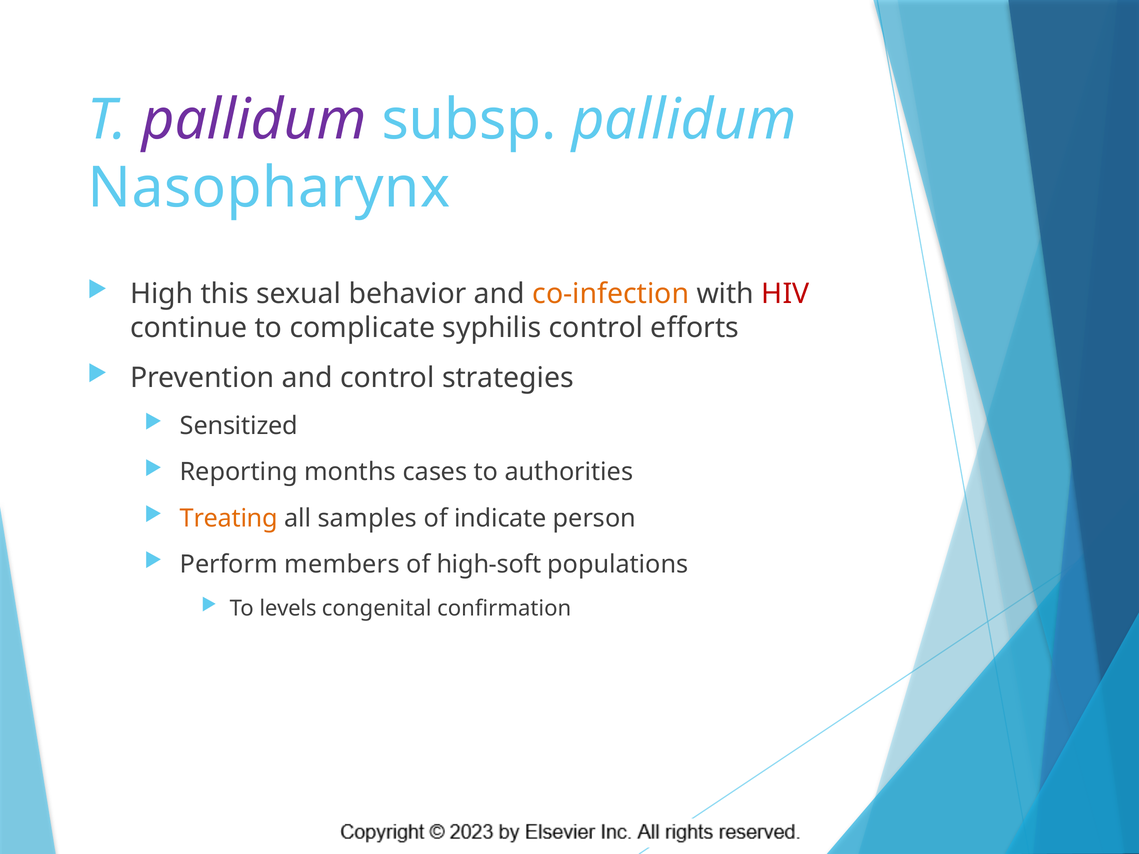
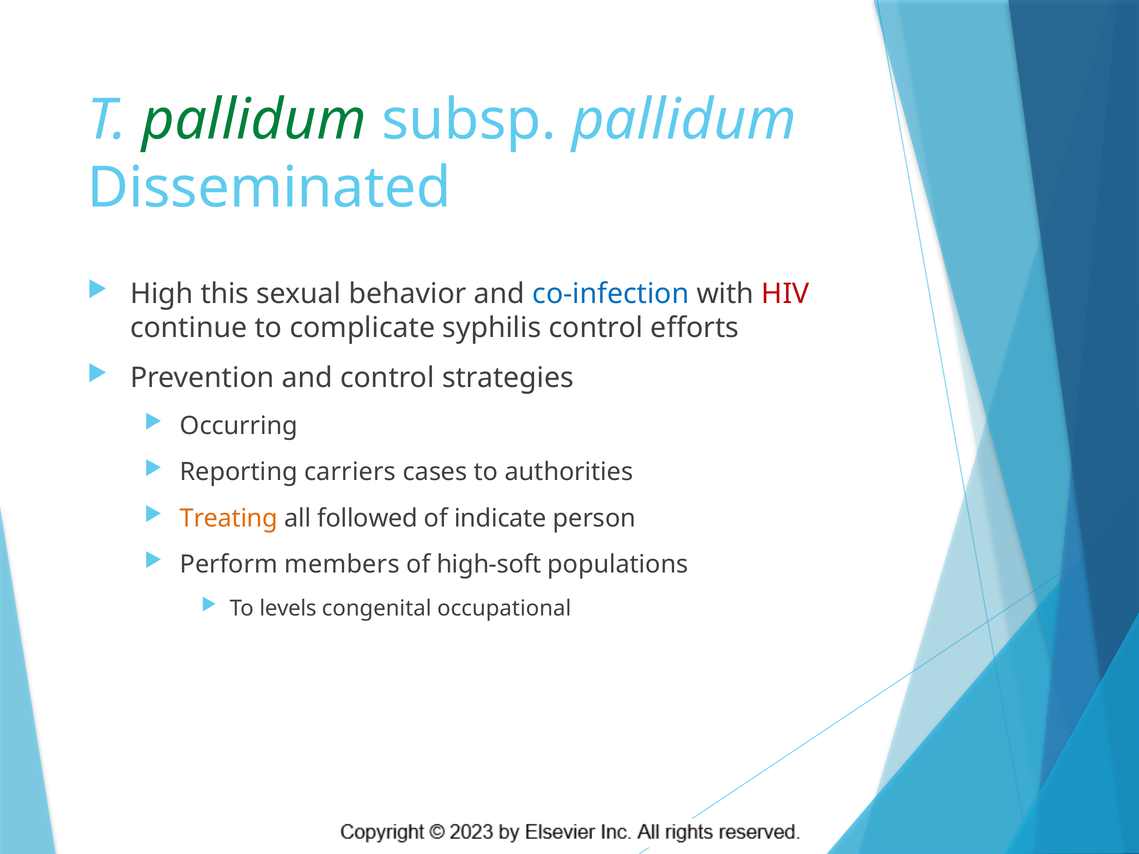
pallidum at (254, 120) colour: purple -> green
Nasopharynx: Nasopharynx -> Disseminated
co-infection colour: orange -> blue
Sensitized: Sensitized -> Occurring
months: months -> carriers
samples: samples -> followed
confirmation: confirmation -> occupational
